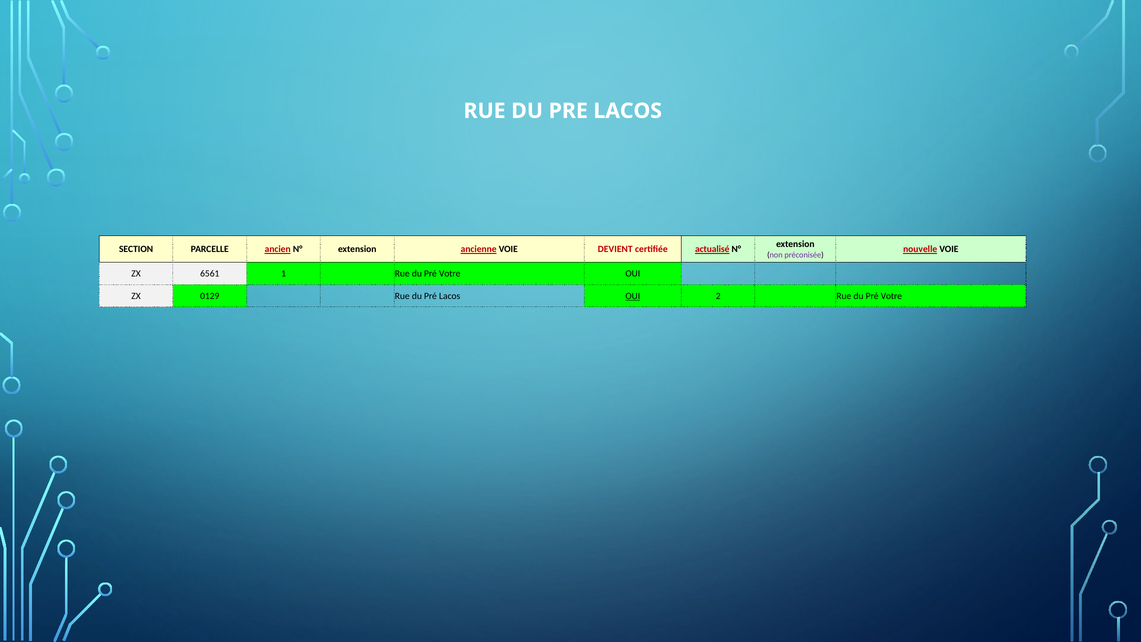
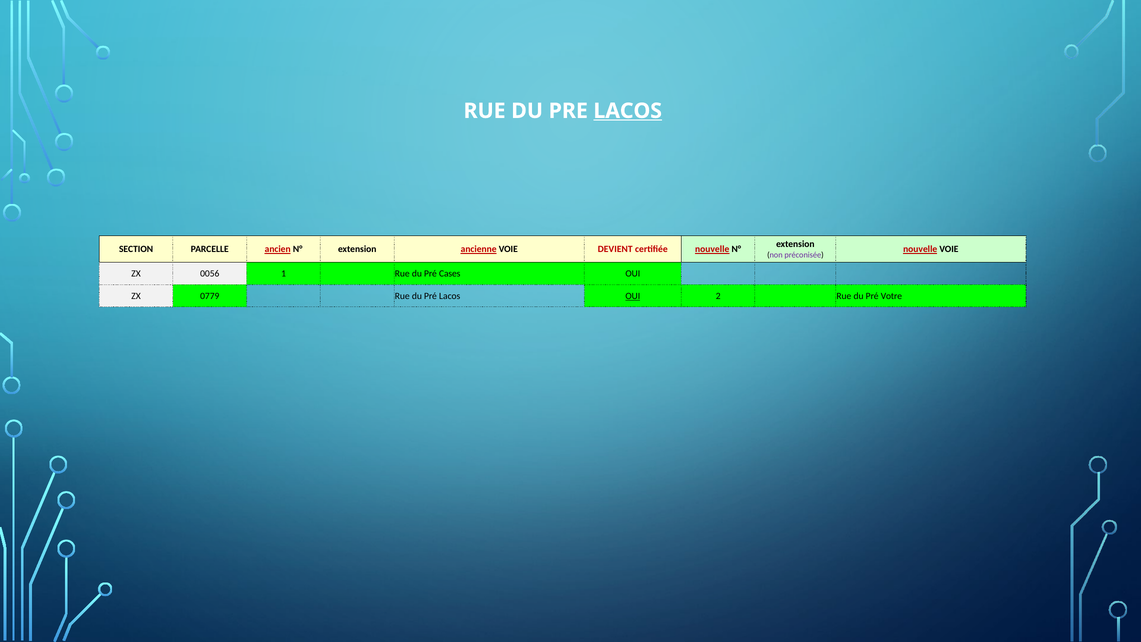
LACOS at (628, 111) underline: none -> present
certifiée actualisé: actualisé -> nouvelle
6561: 6561 -> 0056
Votre at (450, 274): Votre -> Cases
0129: 0129 -> 0779
